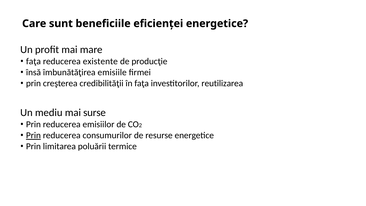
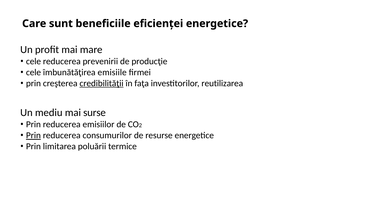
faţa at (33, 61): faţa -> cele
existente: existente -> prevenirii
însă at (33, 72): însă -> cele
credibilităţii underline: none -> present
